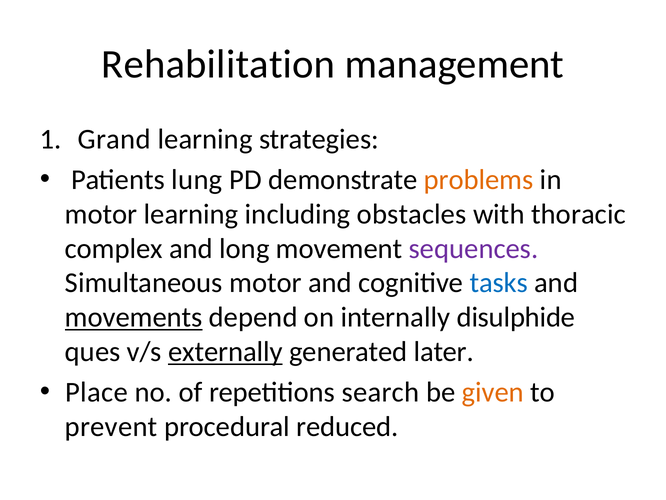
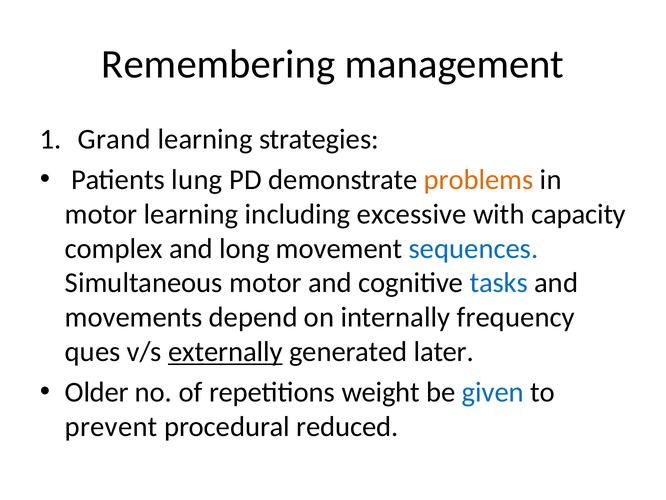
Rehabilitation: Rehabilitation -> Remembering
obstacles: obstacles -> excessive
thoracic: thoracic -> capacity
sequences colour: purple -> blue
movements underline: present -> none
disulphide: disulphide -> frequency
Place: Place -> Older
search: search -> weight
given colour: orange -> blue
